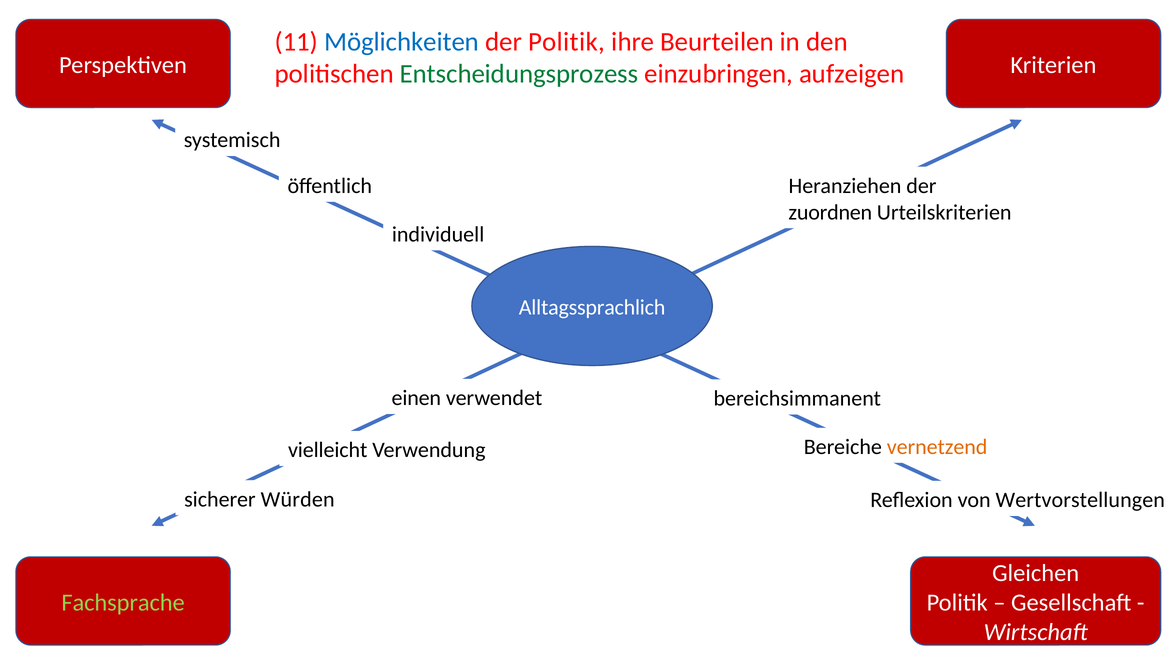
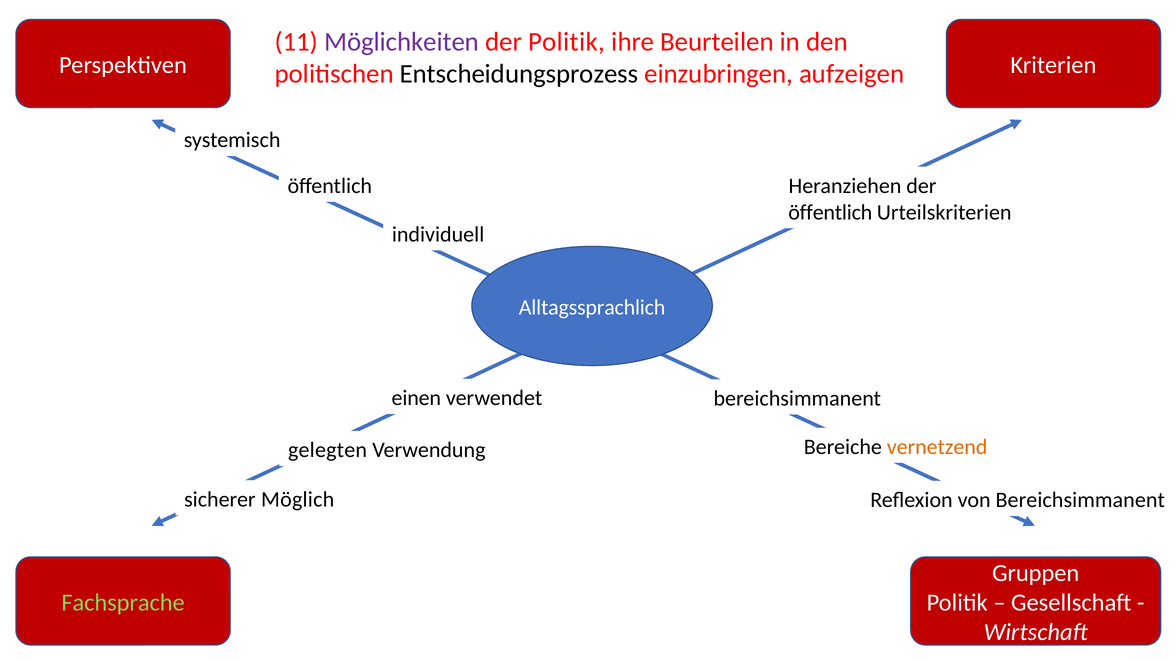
Möglichkeiten colour: blue -> purple
Entscheidungsprozess colour: green -> black
zuordnen at (830, 212): zuordnen -> öffentlich
vielleicht: vielleicht -> gelegten
Würden: Würden -> Möglich
von Wertvorstellungen: Wertvorstellungen -> Bereichsimmanent
Gleichen: Gleichen -> Gruppen
